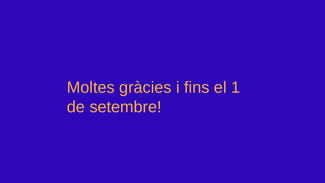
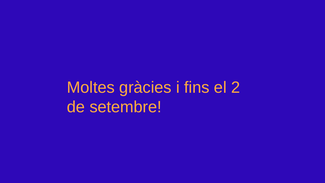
1: 1 -> 2
